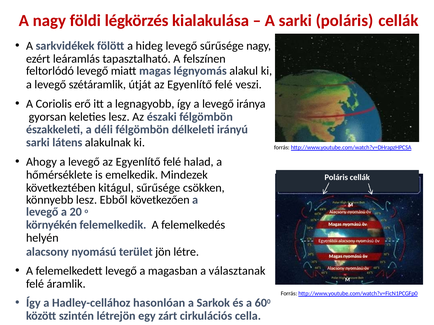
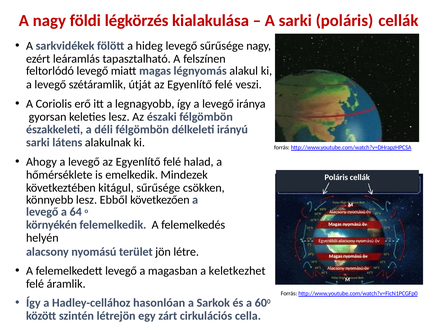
20: 20 -> 64
választanak: választanak -> keletkezhet
